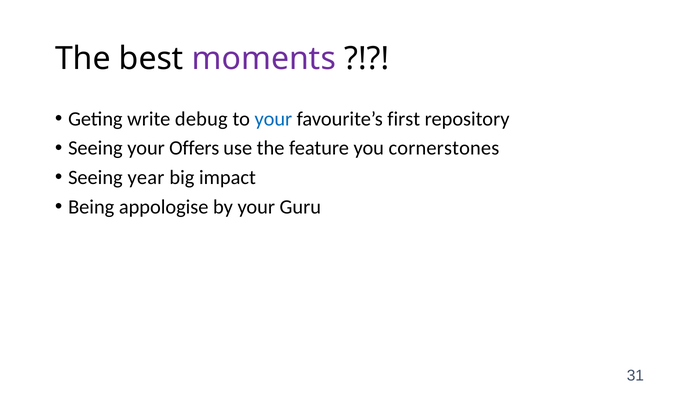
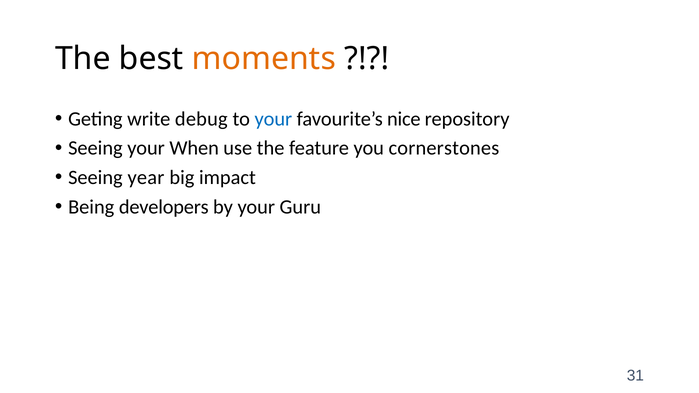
moments colour: purple -> orange
first: first -> nice
Offers: Offers -> When
appologise: appologise -> developers
